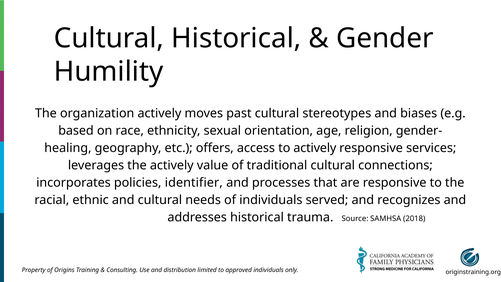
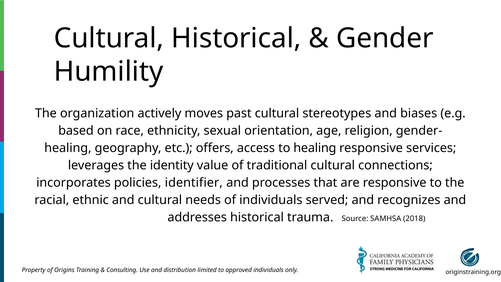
to actively: actively -> healing
the actively: actively -> identity
